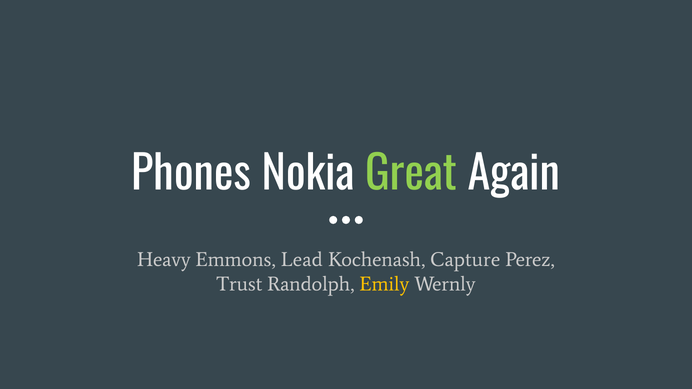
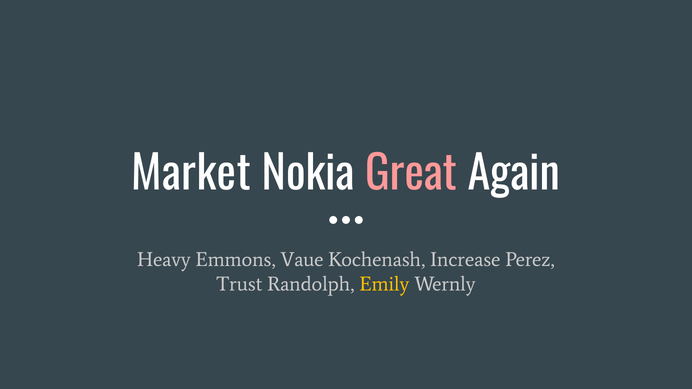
Phones: Phones -> Market
Great colour: light green -> pink
Lead: Lead -> Vaue
Capture: Capture -> Increase
